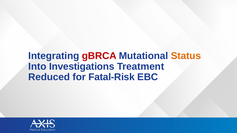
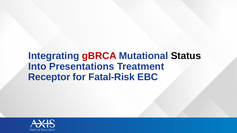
Status colour: orange -> black
Investigations: Investigations -> Presentations
Reduced: Reduced -> Receptor
